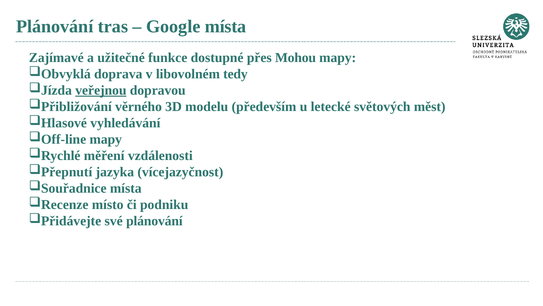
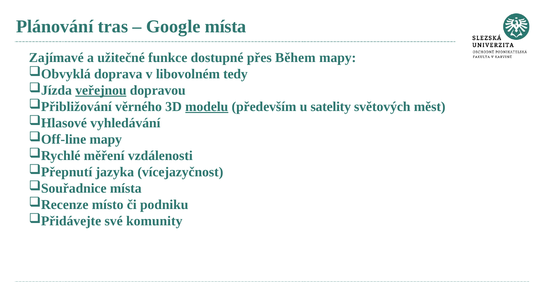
Mohou: Mohou -> Během
modelu underline: none -> present
letecké: letecké -> satelity
své plánování: plánování -> komunity
